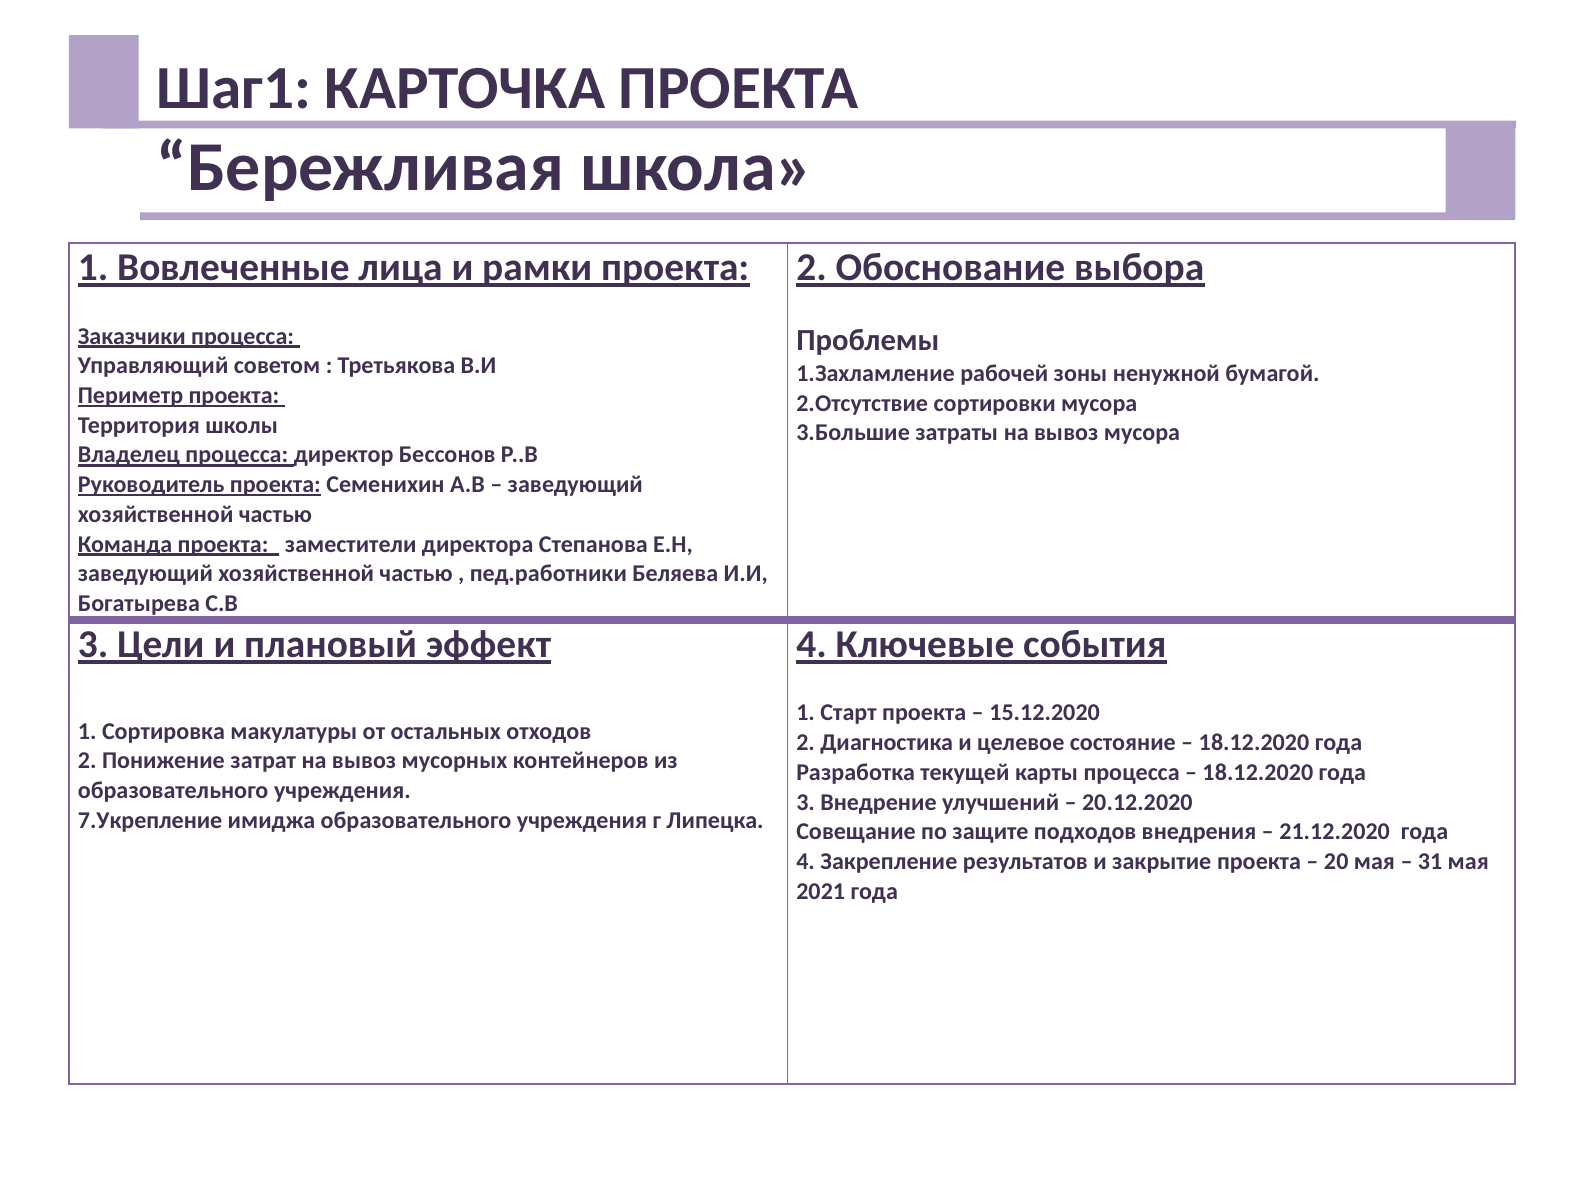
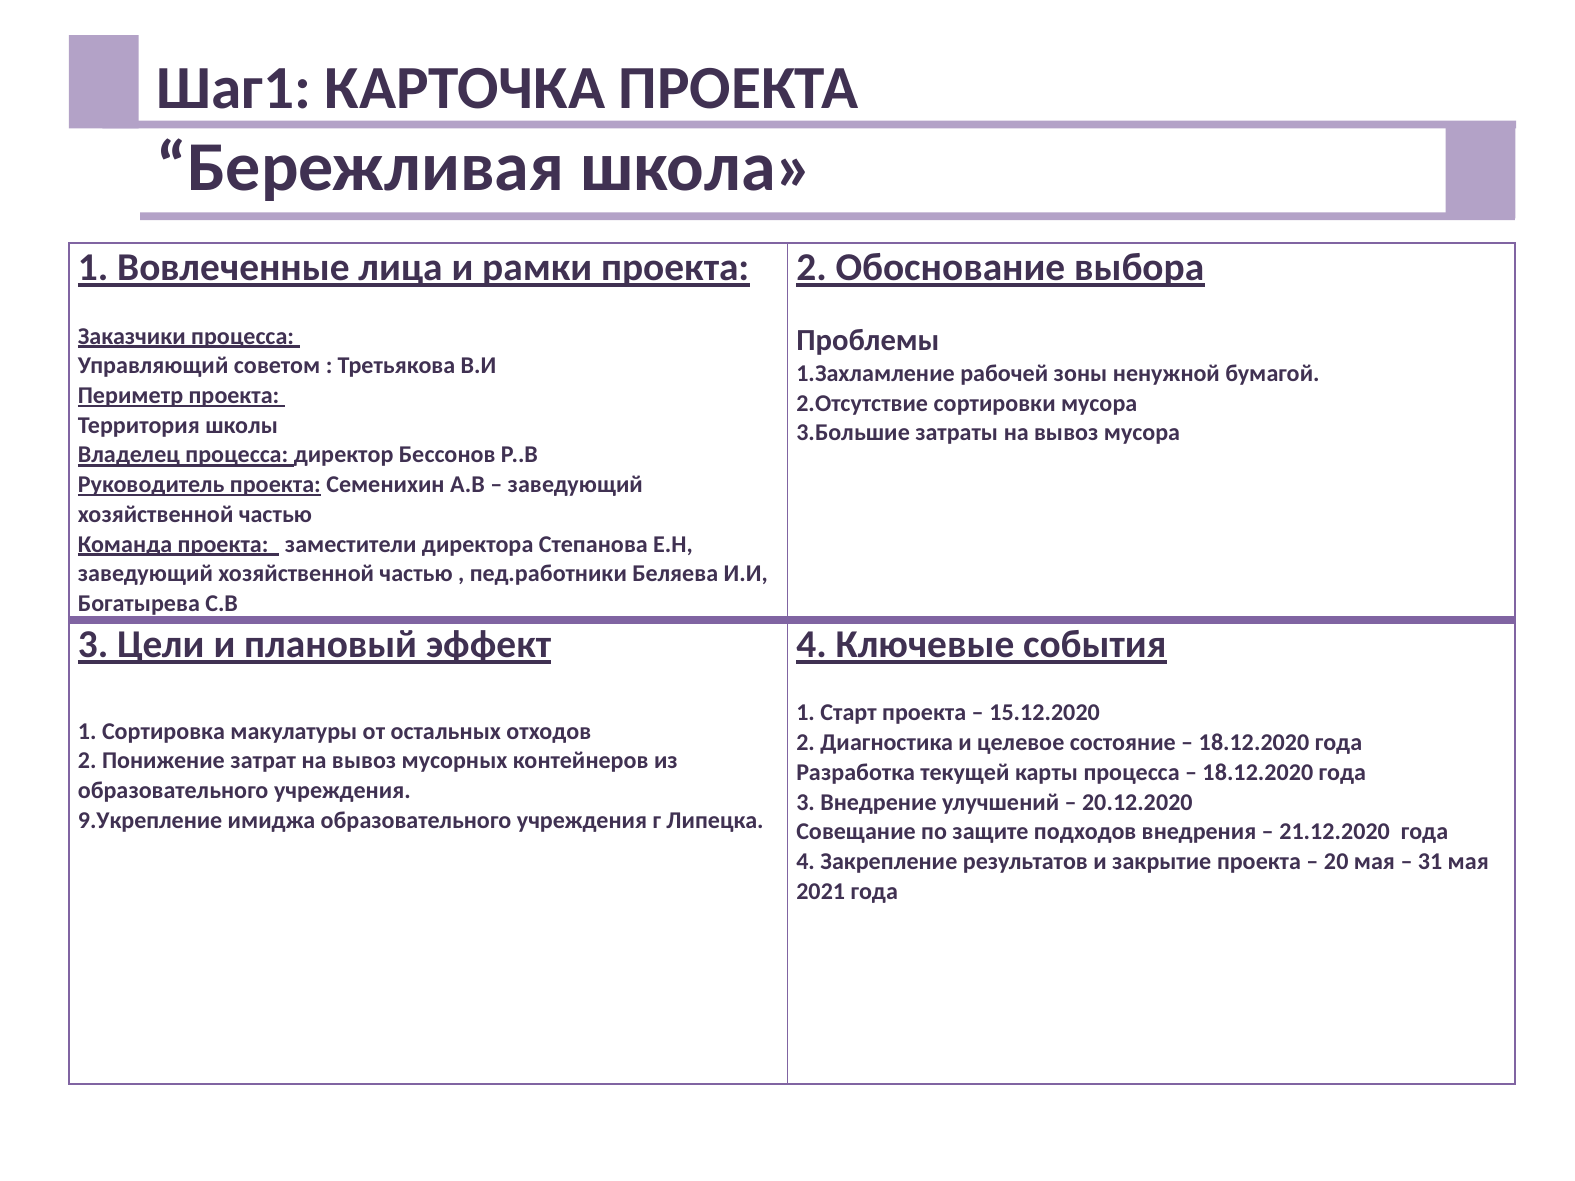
7.Укрепление: 7.Укрепление -> 9.Укрепление
